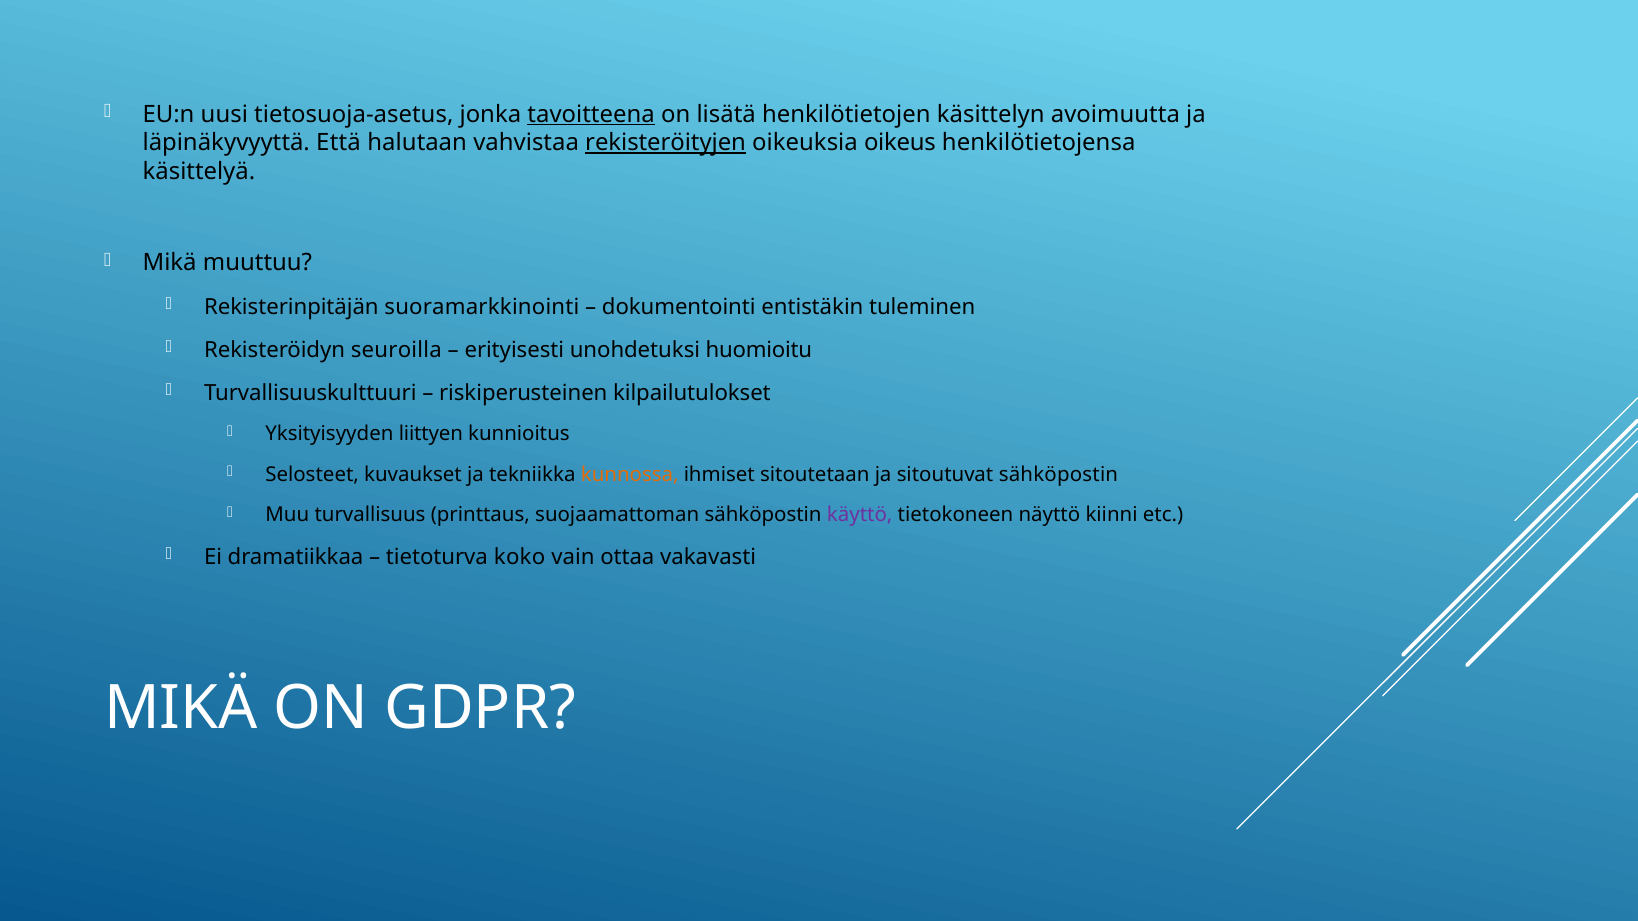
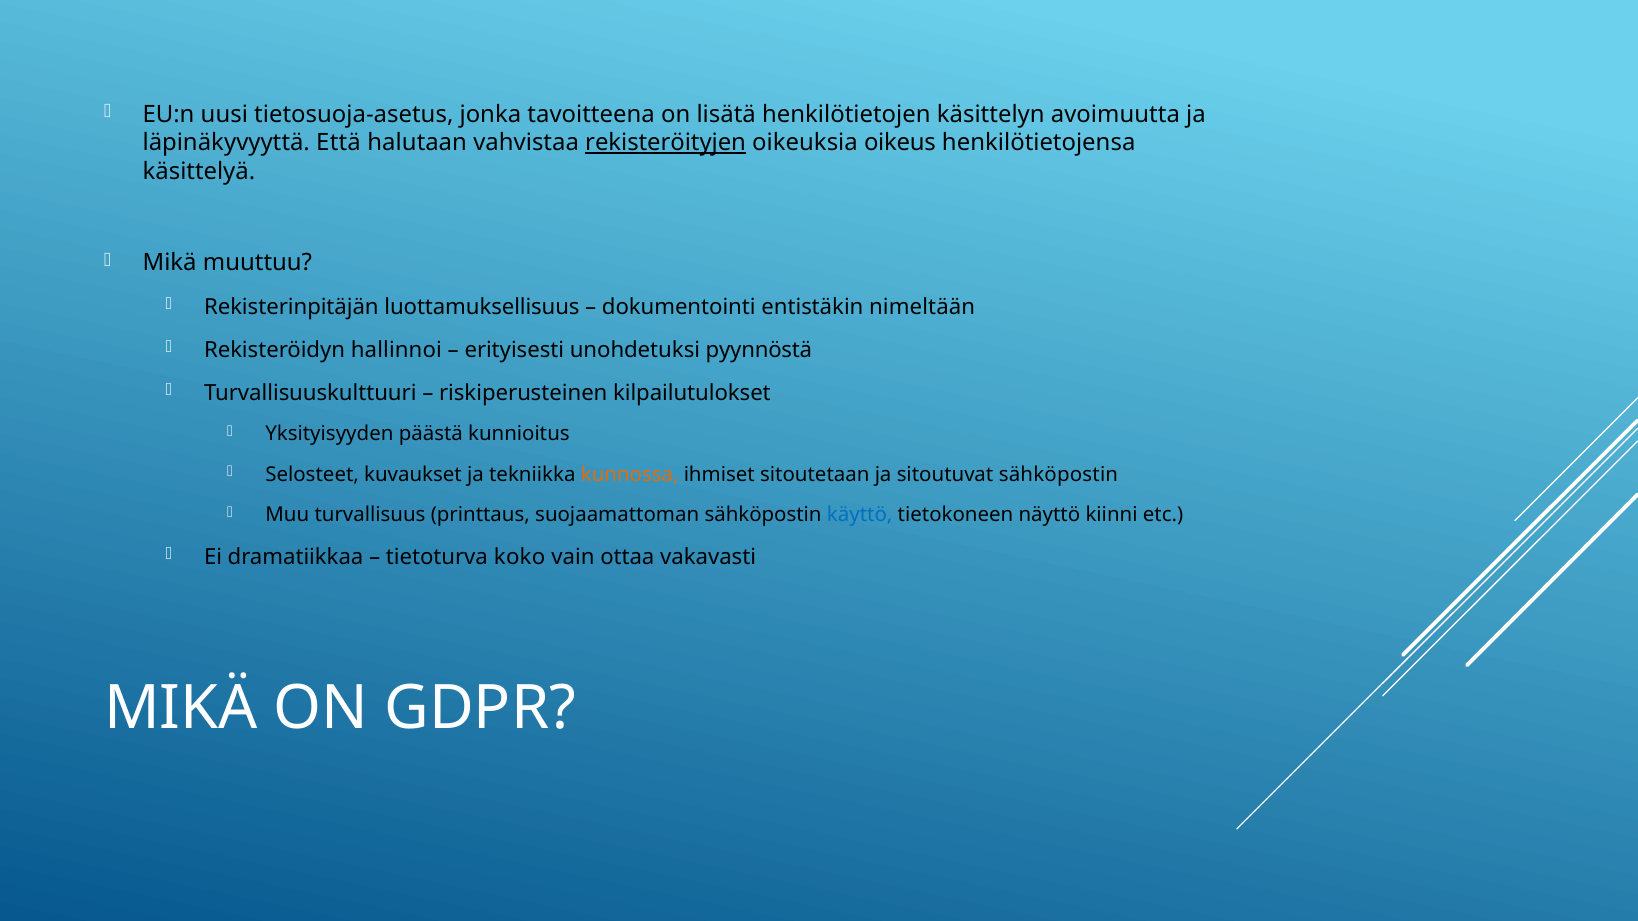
tavoitteena underline: present -> none
suoramarkkinointi: suoramarkkinointi -> luottamuksellisuus
tuleminen: tuleminen -> nimeltään
seuroilla: seuroilla -> hallinnoi
huomioitu: huomioitu -> pyynnöstä
liittyen: liittyen -> päästä
käyttö colour: purple -> blue
